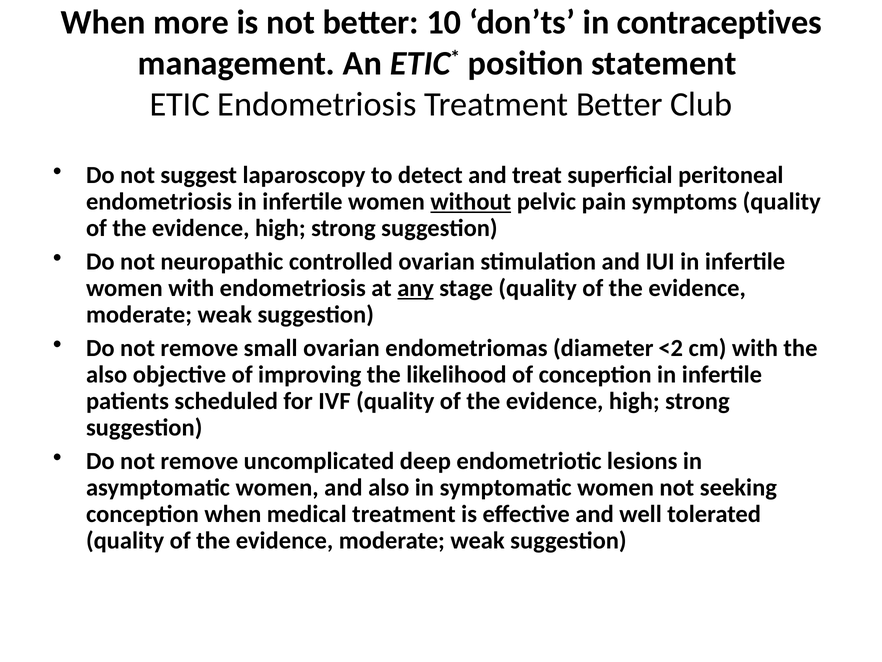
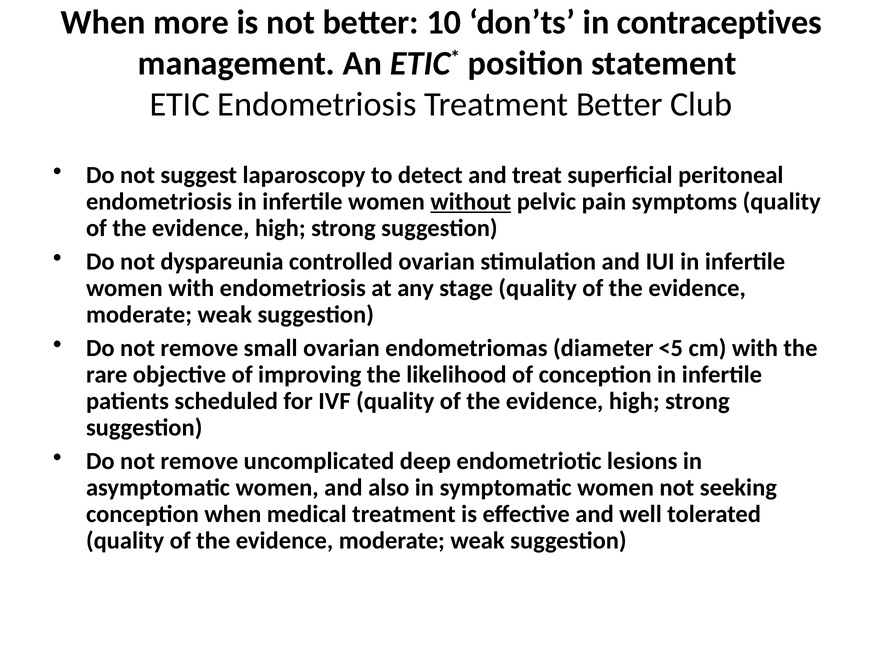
neuropathic: neuropathic -> dyspareunia
any underline: present -> none
<2: <2 -> <5
also at (107, 375): also -> rare
